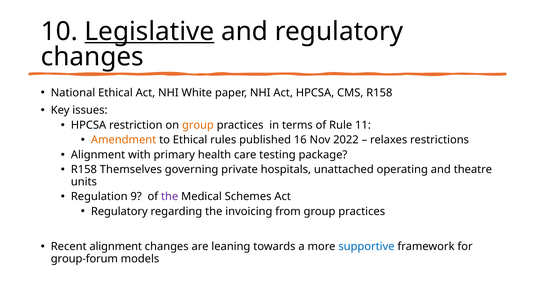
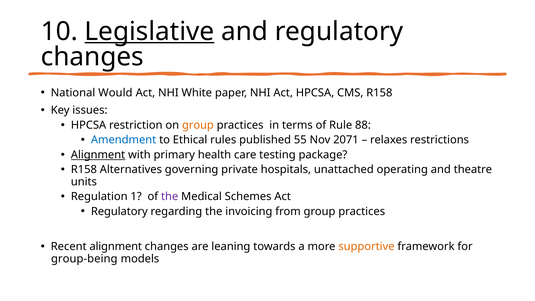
National Ethical: Ethical -> Would
11: 11 -> 88
Amendment colour: orange -> blue
16: 16 -> 55
2022: 2022 -> 2071
Alignment at (98, 155) underline: none -> present
Themselves: Themselves -> Alternatives
9: 9 -> 1
supportive colour: blue -> orange
group-forum: group-forum -> group-being
